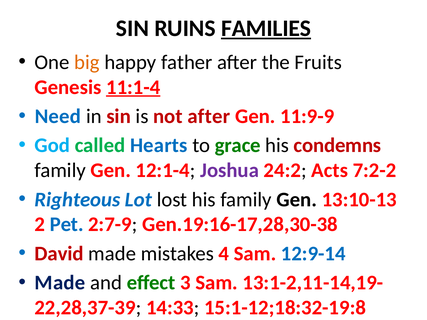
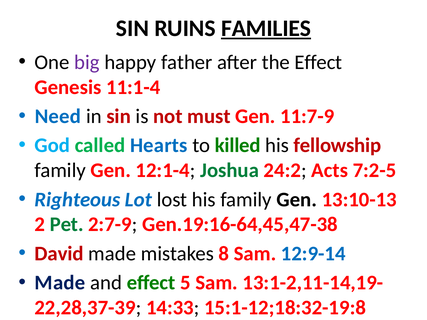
big colour: orange -> purple
the Fruits: Fruits -> Effect
11:1-4 underline: present -> none
not after: after -> must
11:9-9: 11:9-9 -> 11:7-9
grace: grace -> killed
condemns: condemns -> fellowship
Joshua colour: purple -> green
7:2-2: 7:2-2 -> 7:2-5
Pet colour: blue -> green
Gen.19:16-17,28,30-38: Gen.19:16-17,28,30-38 -> Gen.19:16-64,45,47-38
4: 4 -> 8
3: 3 -> 5
